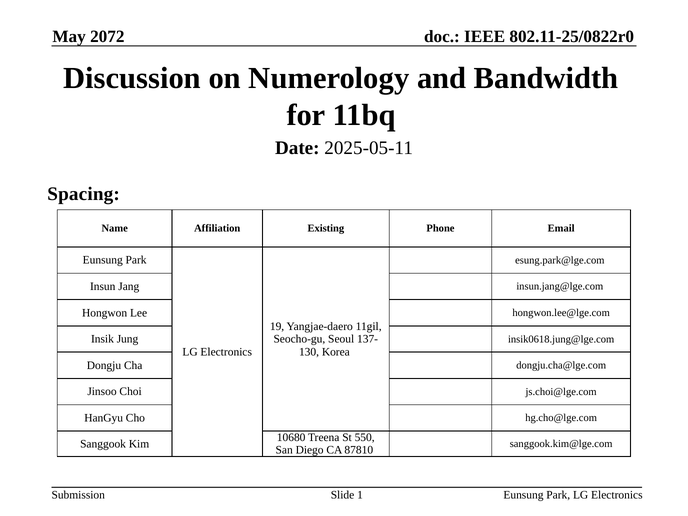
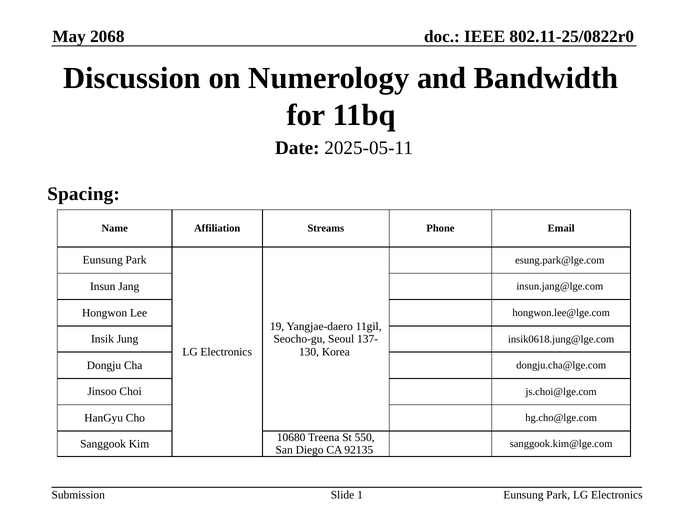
2072: 2072 -> 2068
Existing: Existing -> Streams
87810: 87810 -> 92135
